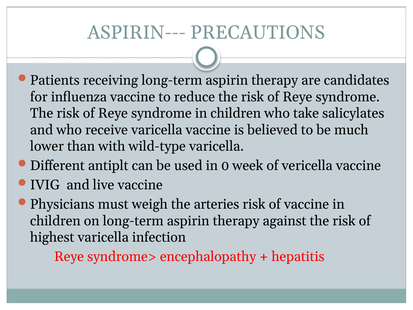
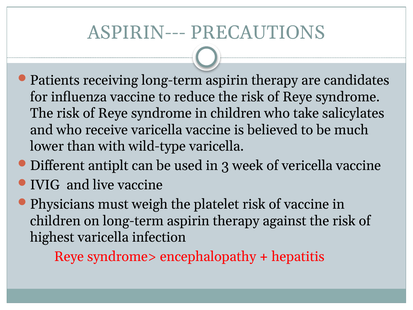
0: 0 -> 3
arteries: arteries -> platelet
